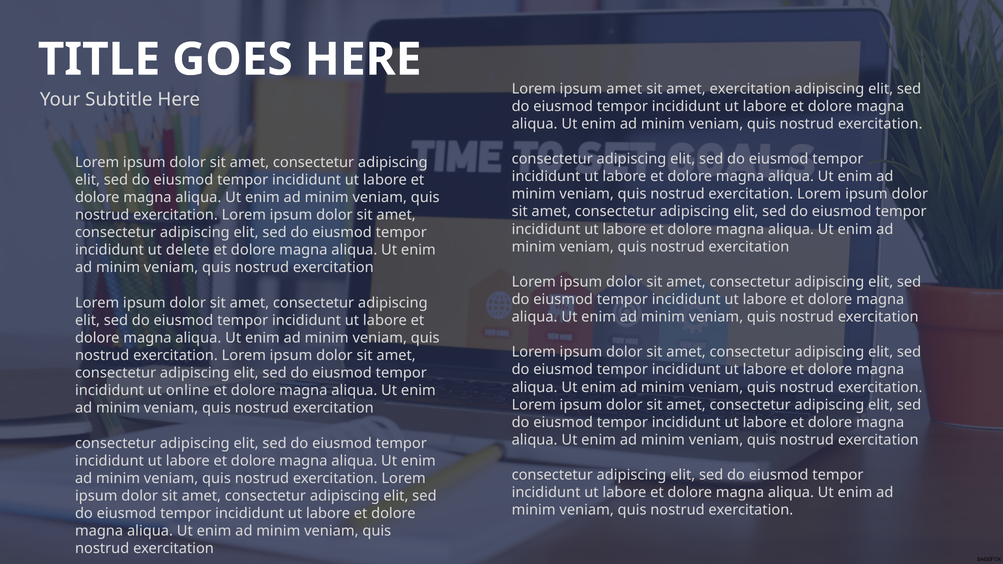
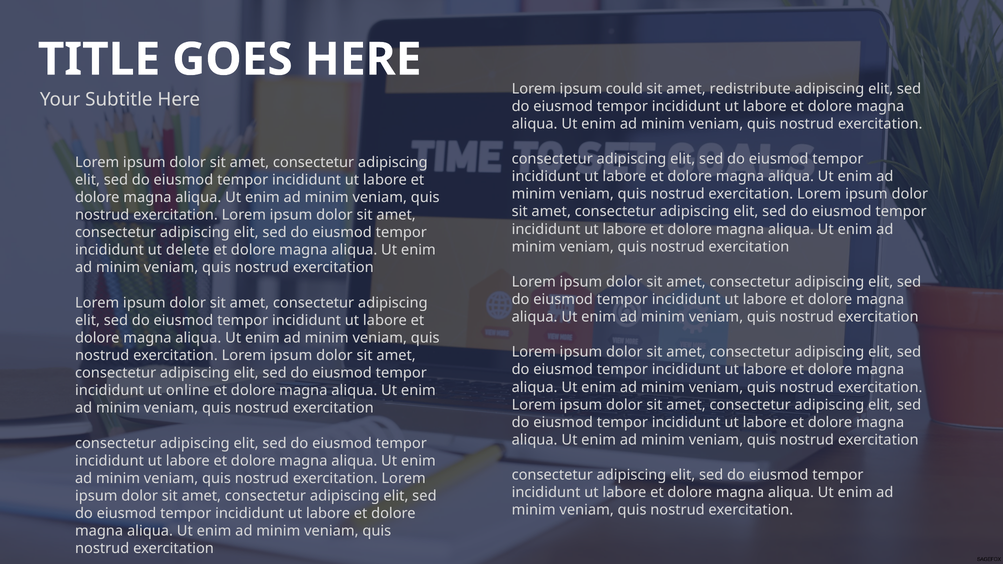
ipsum amet: amet -> could
amet exercitation: exercitation -> redistribute
